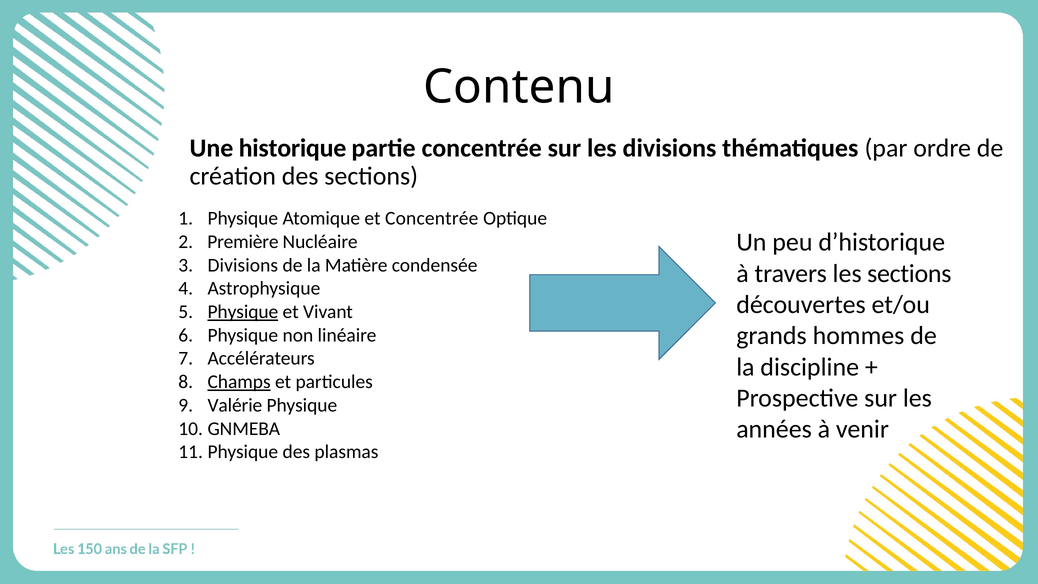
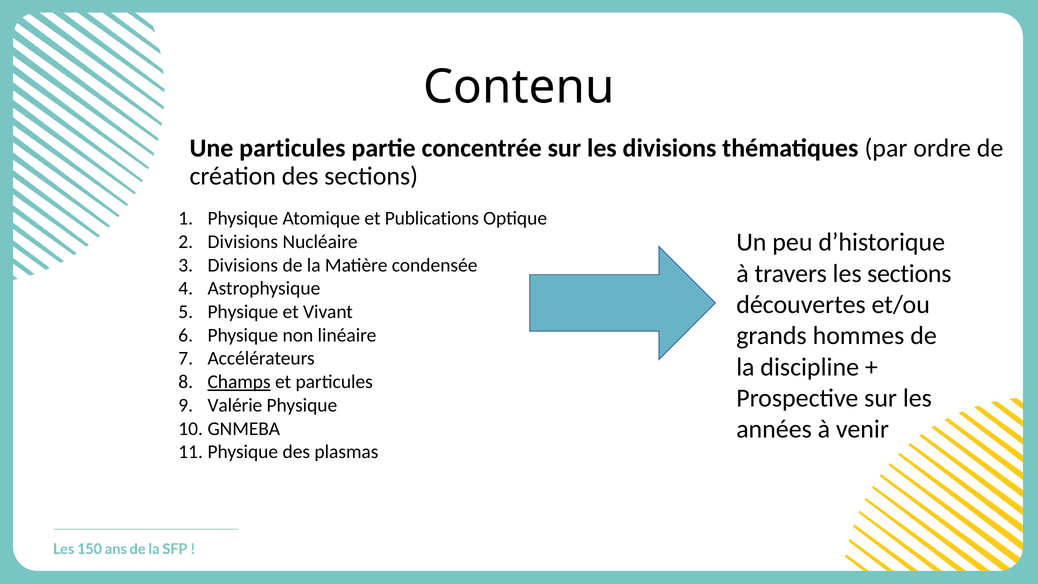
Une historique: historique -> particules
et Concentrée: Concentrée -> Publications
Première at (243, 242): Première -> Divisions
Physique at (243, 312) underline: present -> none
